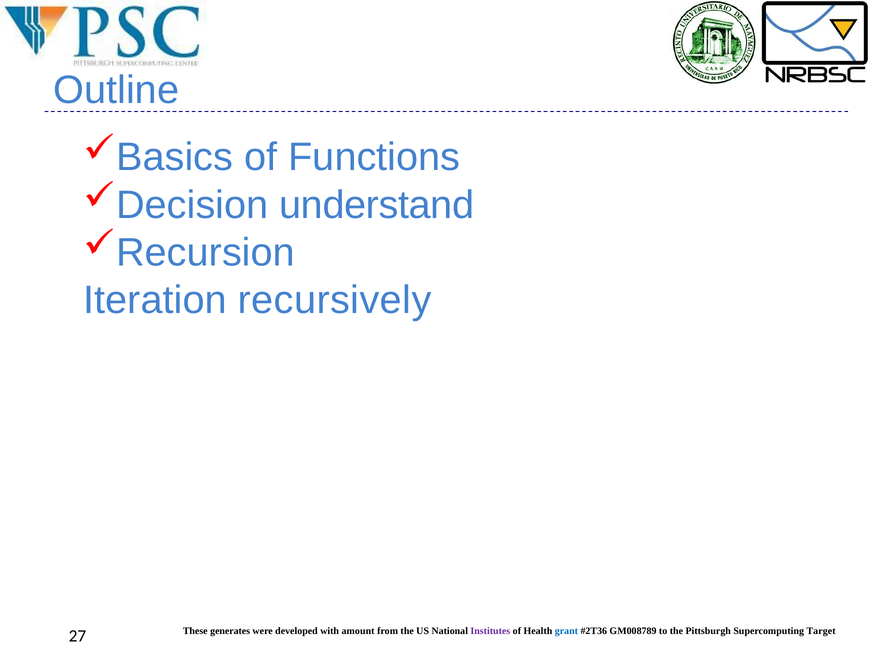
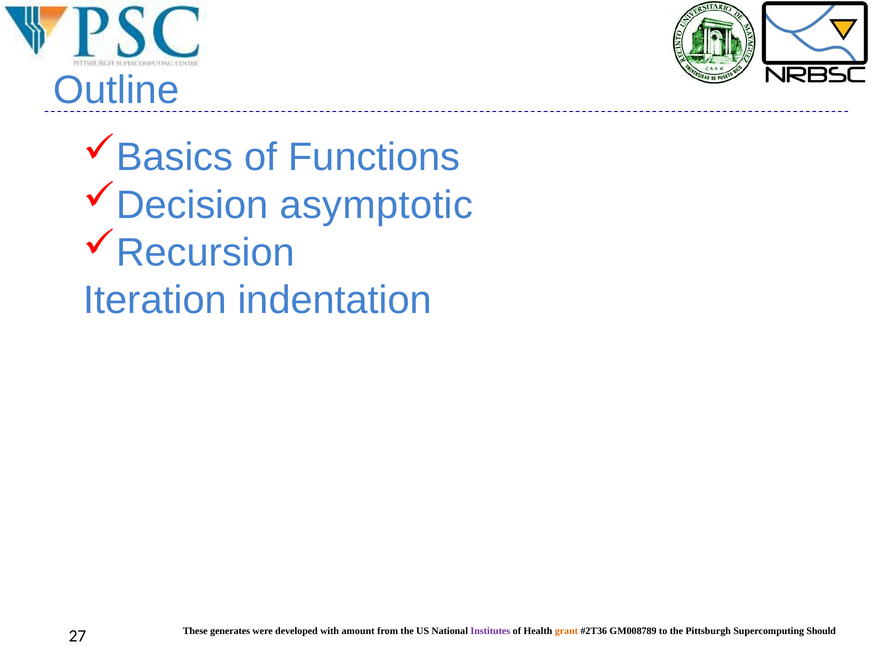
understand: understand -> asymptotic
recursively: recursively -> indentation
grant colour: blue -> orange
Target: Target -> Should
